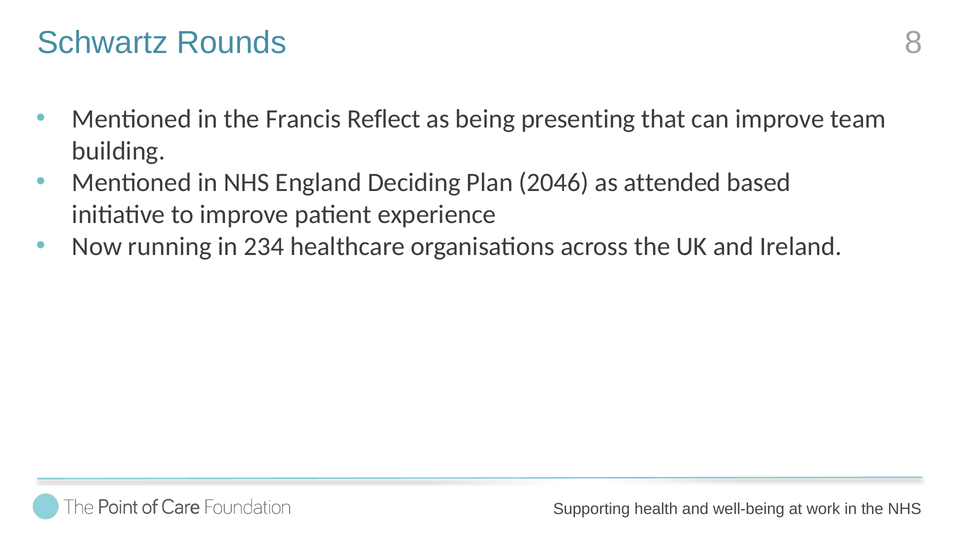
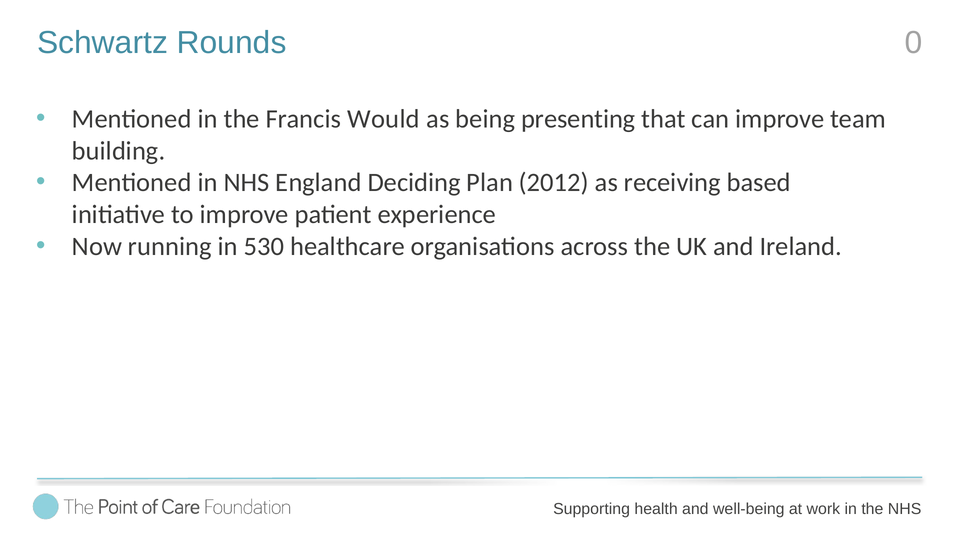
8: 8 -> 0
Reflect: Reflect -> Would
2046: 2046 -> 2012
attended: attended -> receiving
234: 234 -> 530
